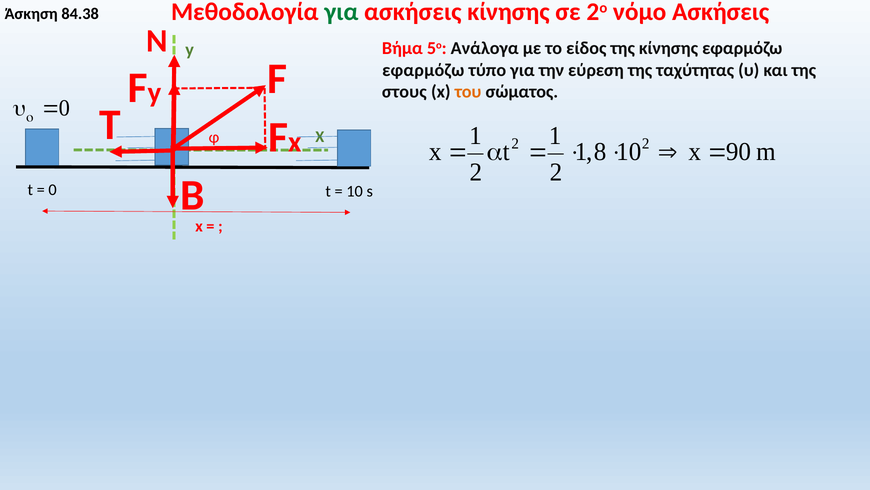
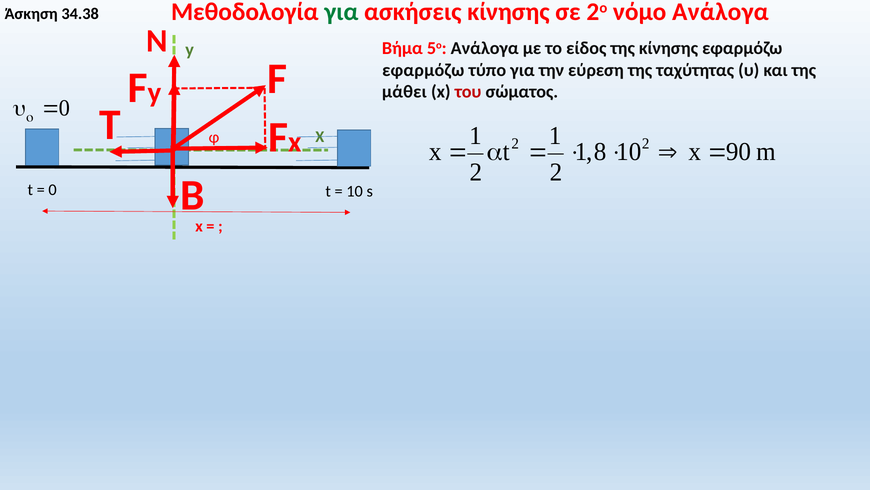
νόμο Ασκήσεις: Ασκήσεις -> Ανάλογα
84.38: 84.38 -> 34.38
στους: στους -> μάθει
του colour: orange -> red
